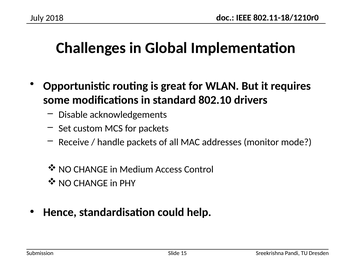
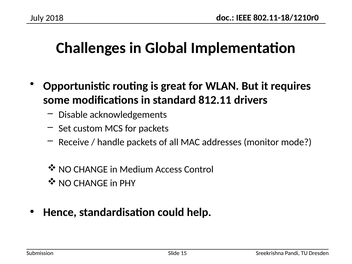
802.10: 802.10 -> 812.11
